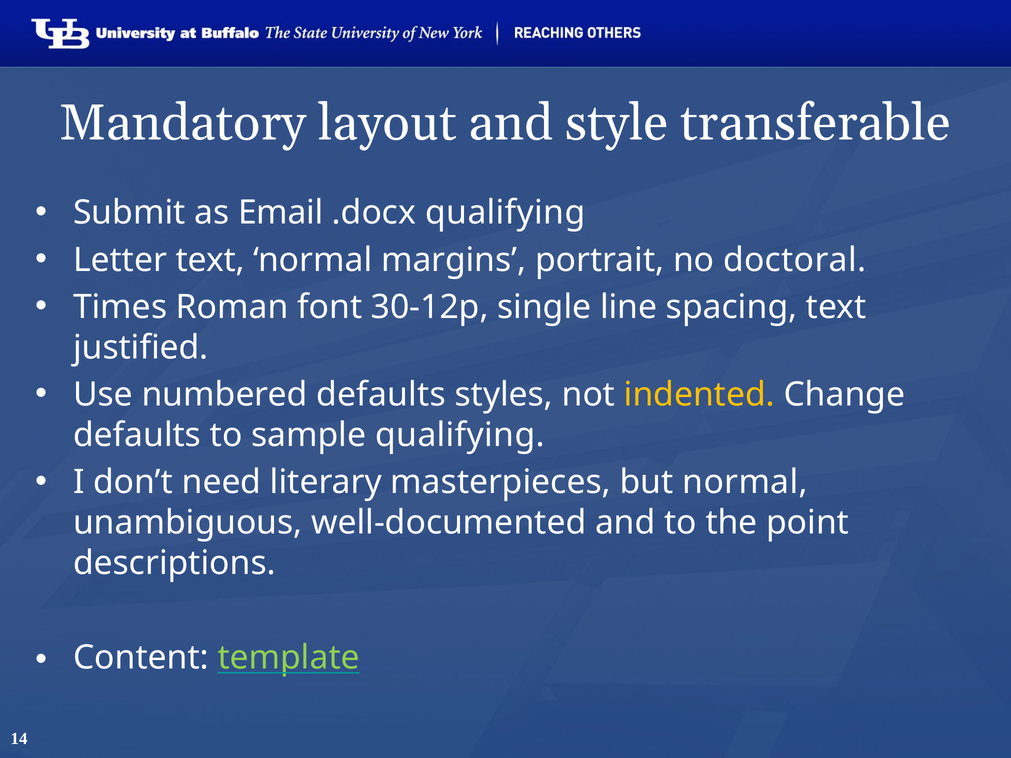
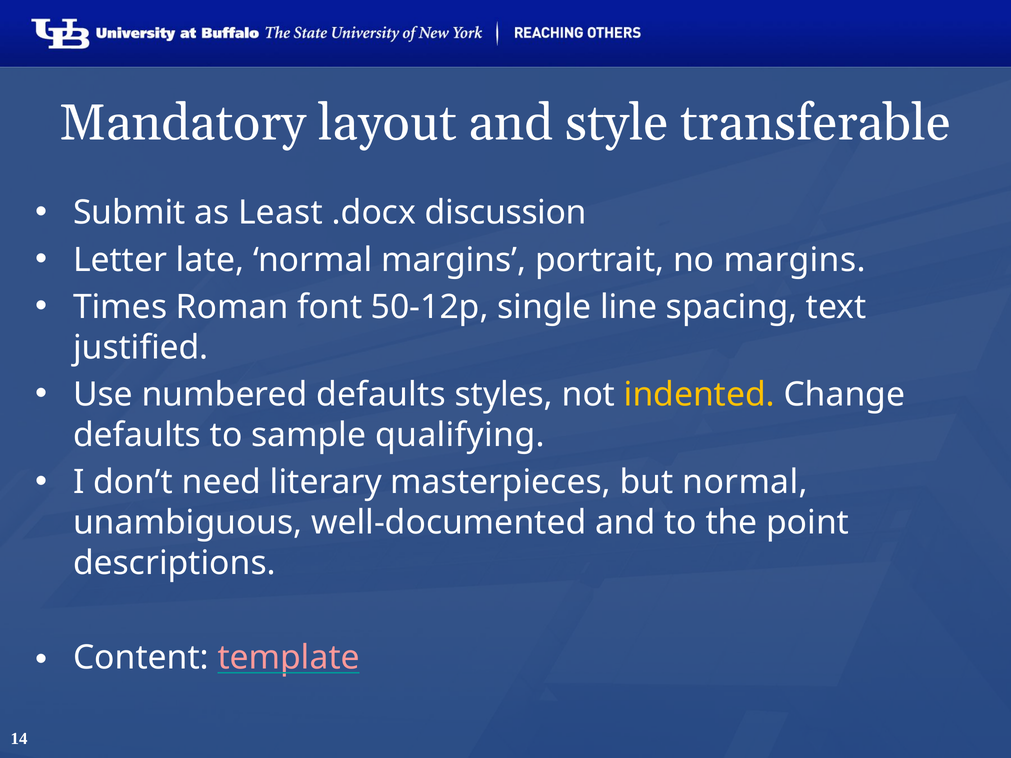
Email: Email -> Least
.docx qualifying: qualifying -> discussion
Letter text: text -> late
no doctoral: doctoral -> margins
30-12p: 30-12p -> 50-12p
template colour: light green -> pink
